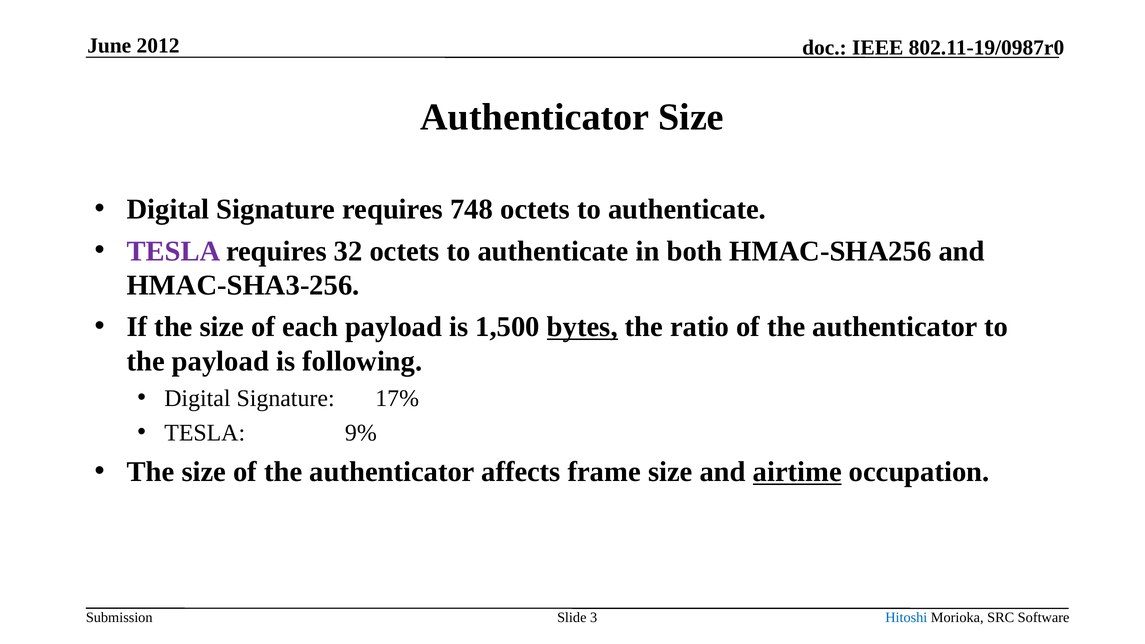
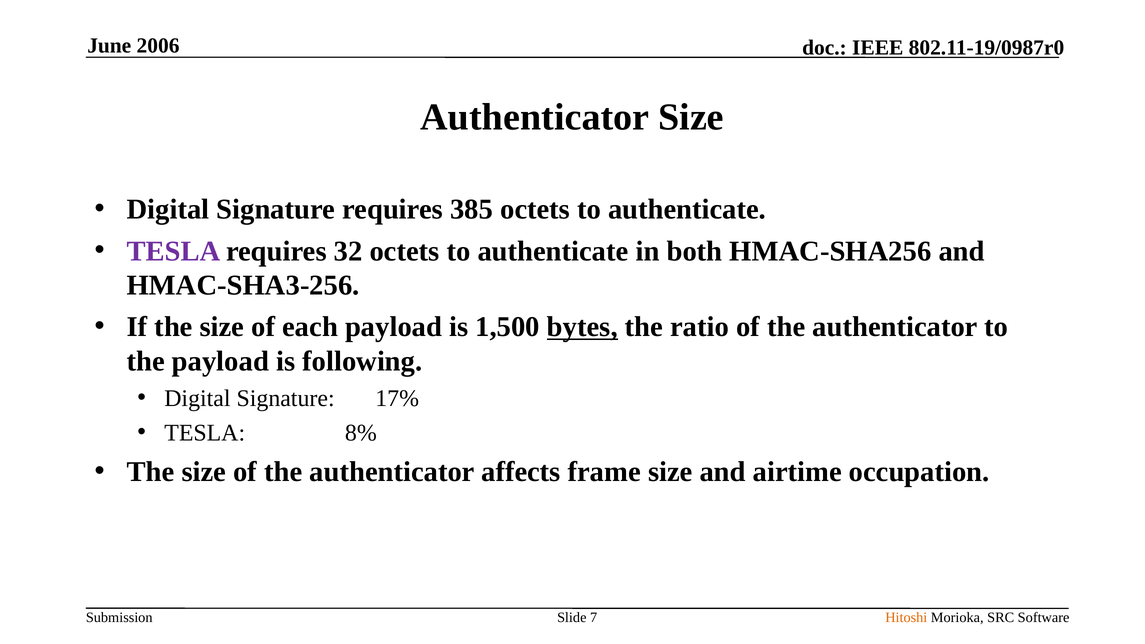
2012: 2012 -> 2006
748: 748 -> 385
9%: 9% -> 8%
airtime underline: present -> none
3: 3 -> 7
Hitoshi colour: blue -> orange
